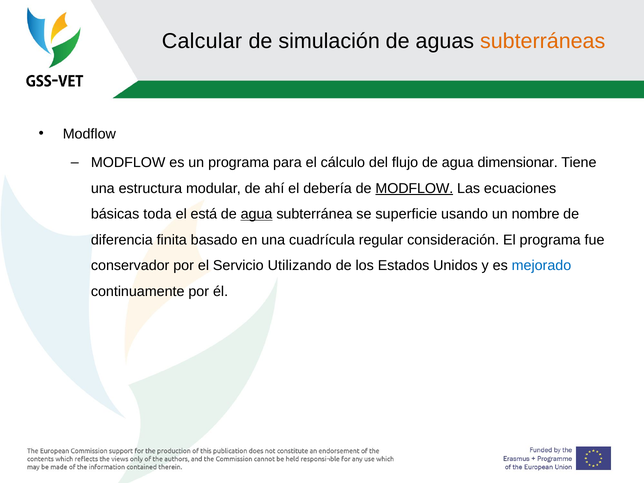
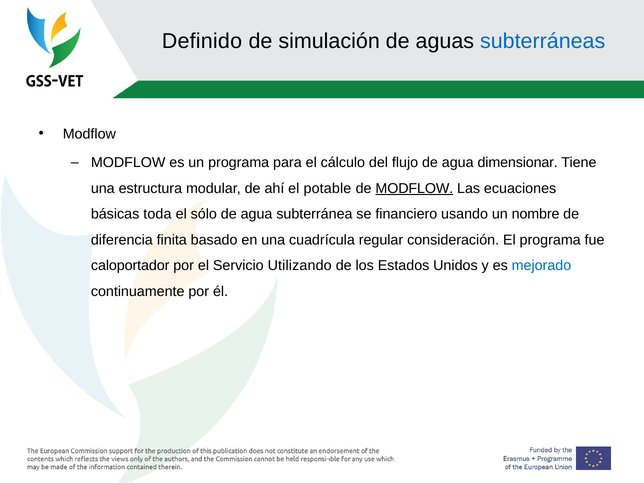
Calcular: Calcular -> Definido
subterráneas colour: orange -> blue
debería: debería -> potable
está: está -> sólo
agua at (257, 214) underline: present -> none
superficie: superficie -> financiero
conservador: conservador -> caloportador
